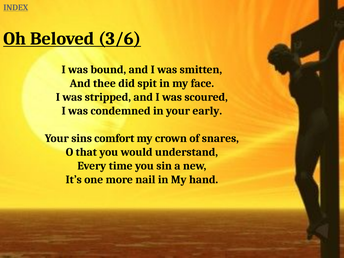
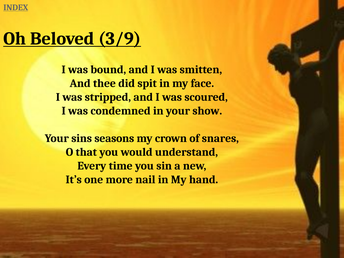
3/6: 3/6 -> 3/9
early: early -> show
comfort: comfort -> seasons
